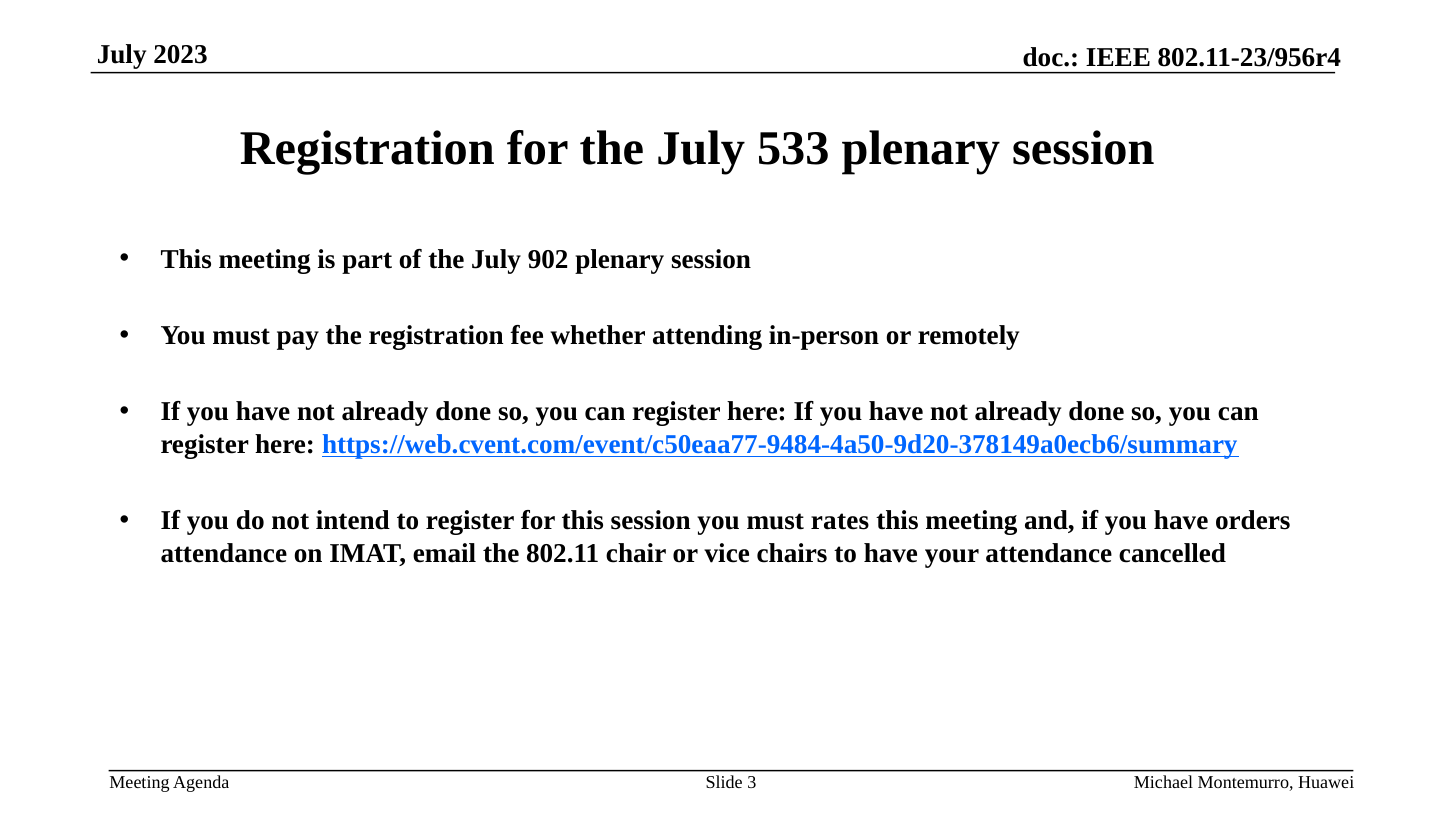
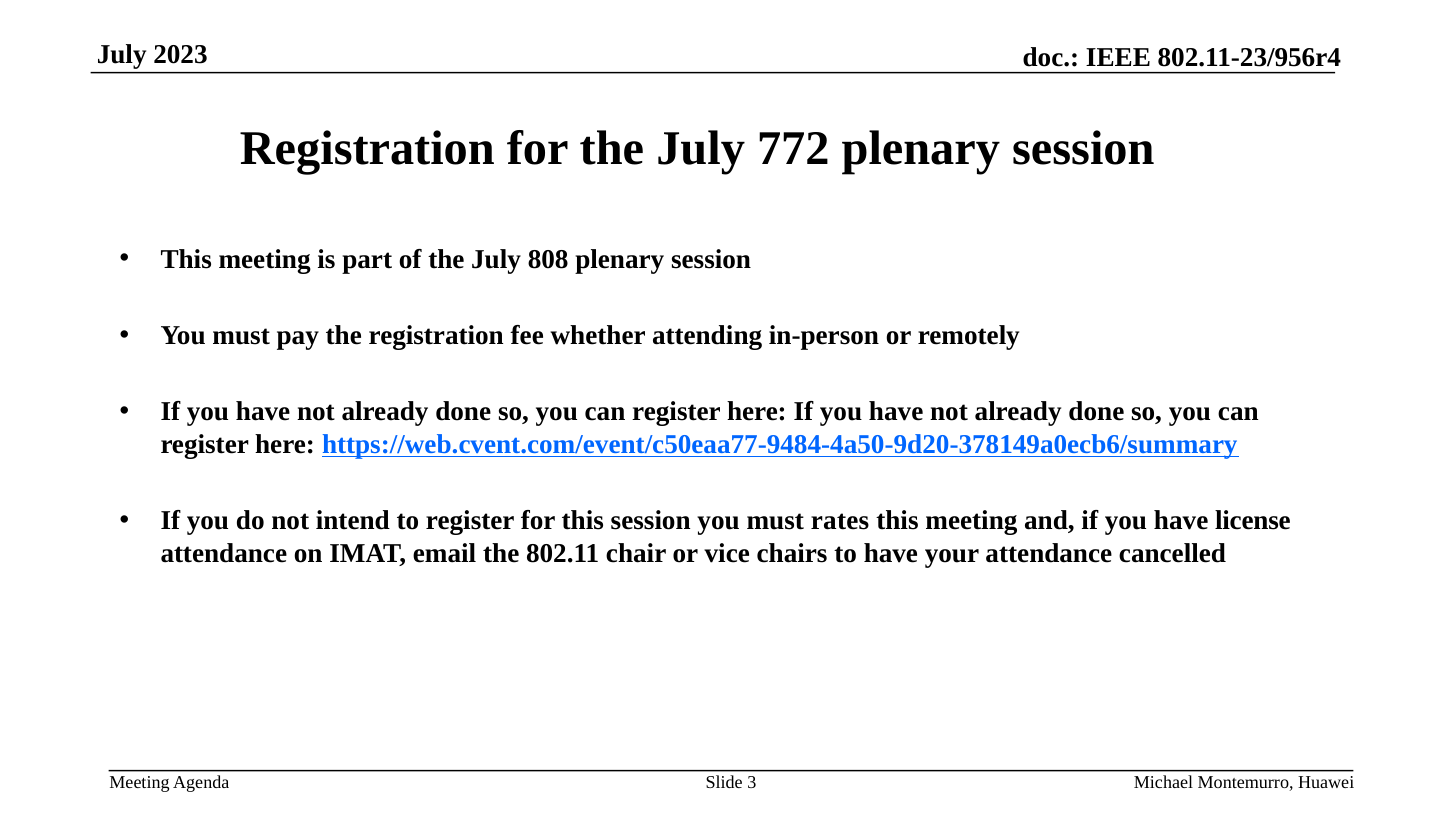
533: 533 -> 772
902: 902 -> 808
orders: orders -> license
